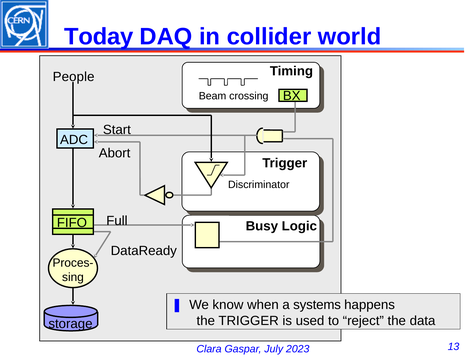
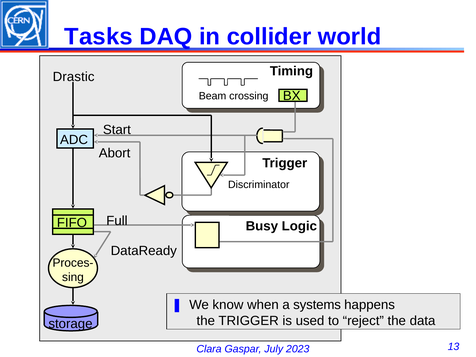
Today: Today -> Tasks
People: People -> Drastic
